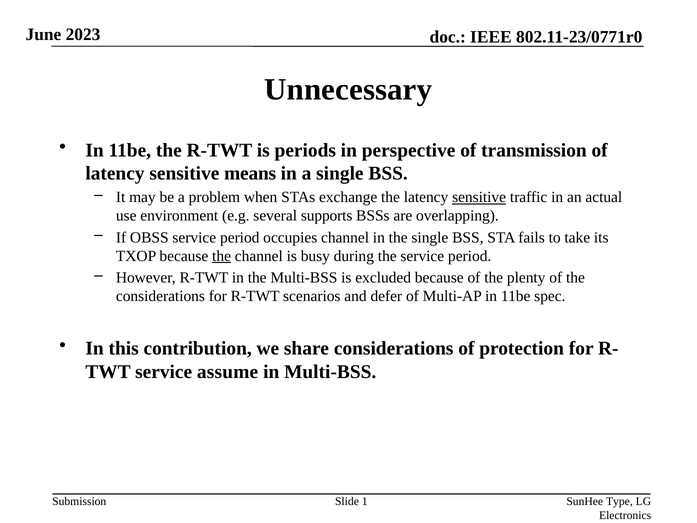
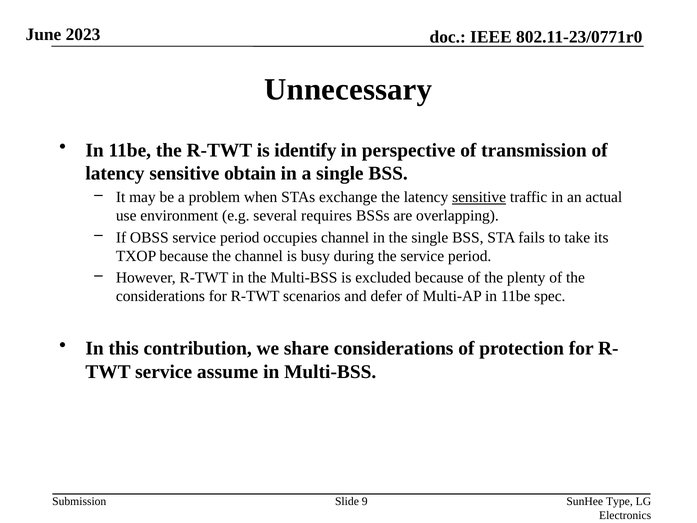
periods: periods -> identify
means: means -> obtain
supports: supports -> requires
the at (222, 256) underline: present -> none
1: 1 -> 9
